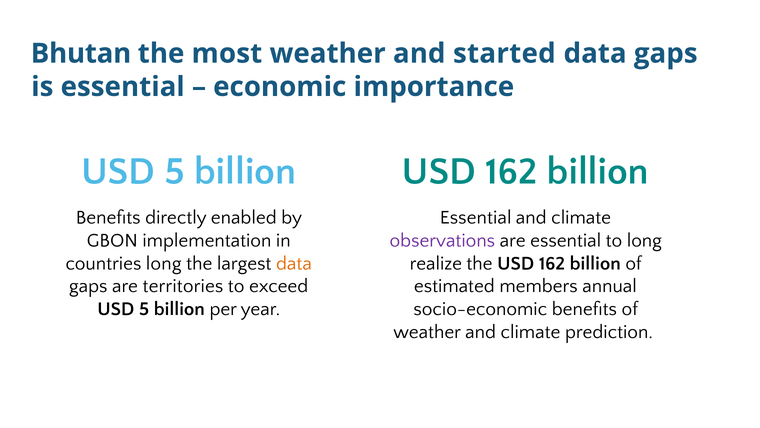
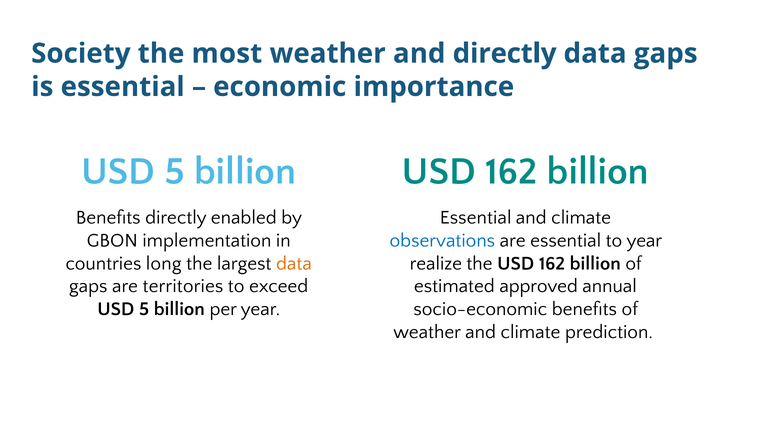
Bhutan: Bhutan -> Society
and started: started -> directly
observations colour: purple -> blue
to long: long -> year
members: members -> approved
